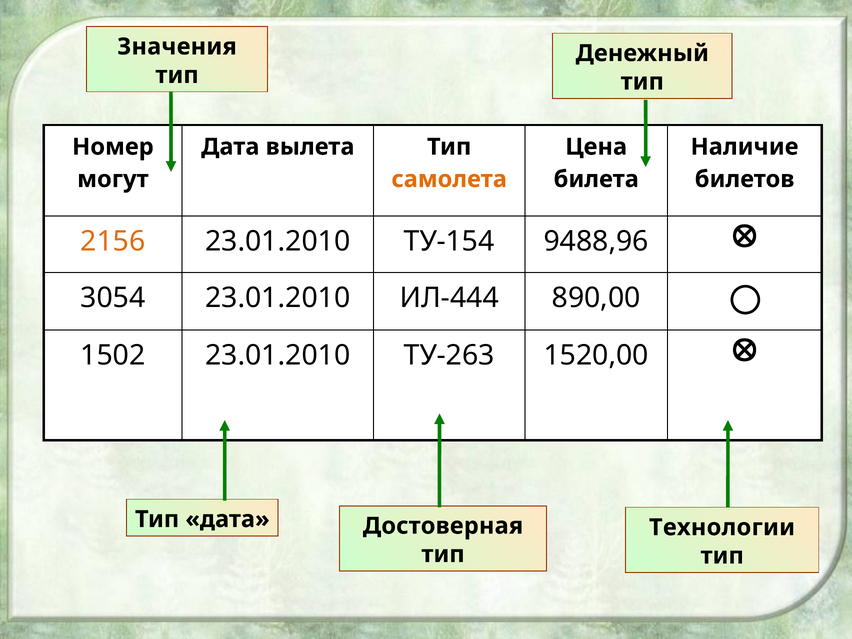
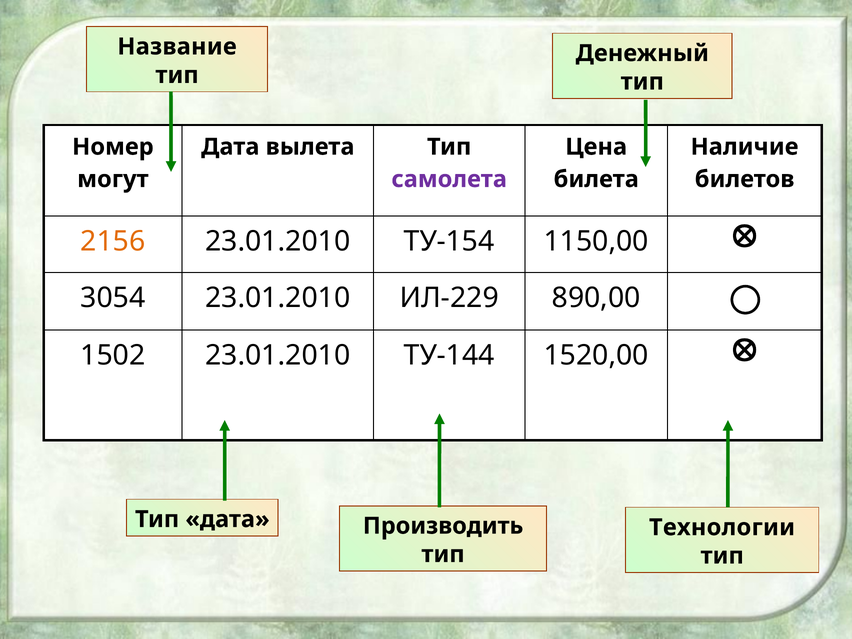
Значения: Значения -> Название
самолета colour: orange -> purple
9488,96: 9488,96 -> 1150,00
ИЛ-444: ИЛ-444 -> ИЛ-229
ТУ-263: ТУ-263 -> ТУ-144
Достоверная: Достоверная -> Производить
